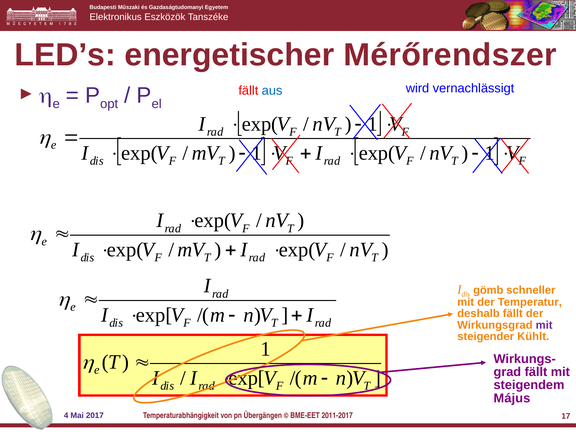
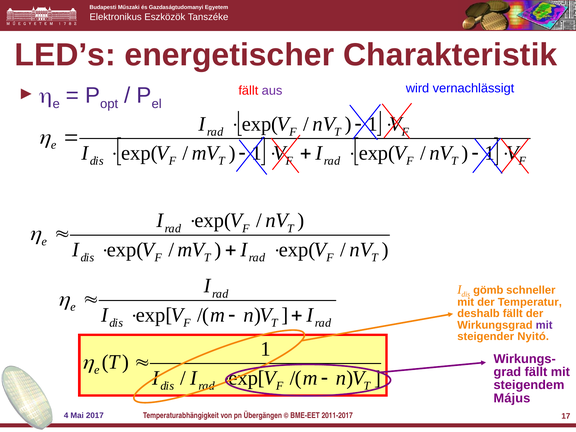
Mérőrendszer: Mérőrendszer -> Charakteristik
aus colour: blue -> purple
Kühlt: Kühlt -> Nyitó
